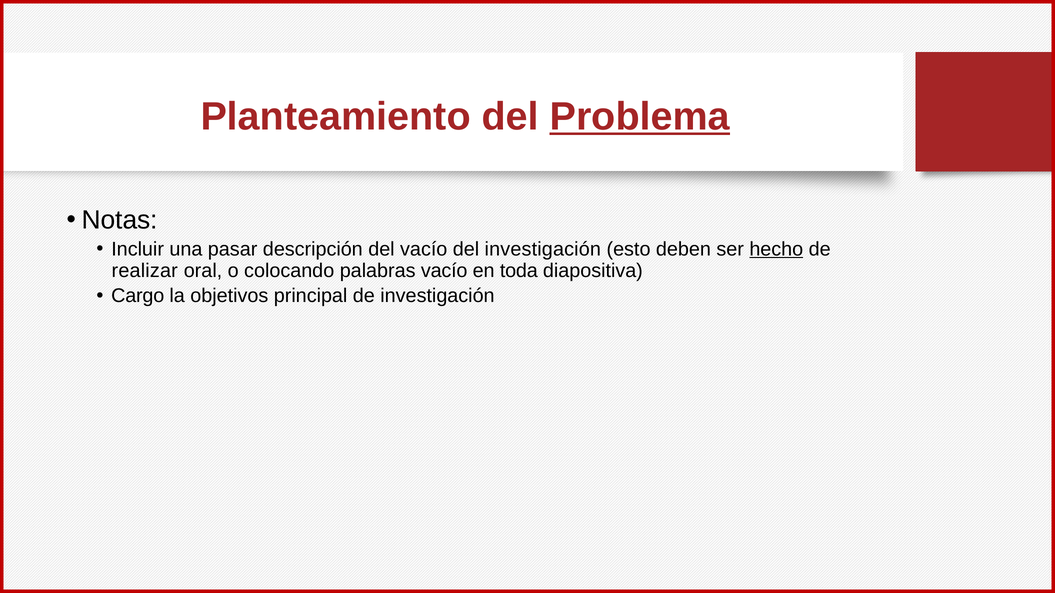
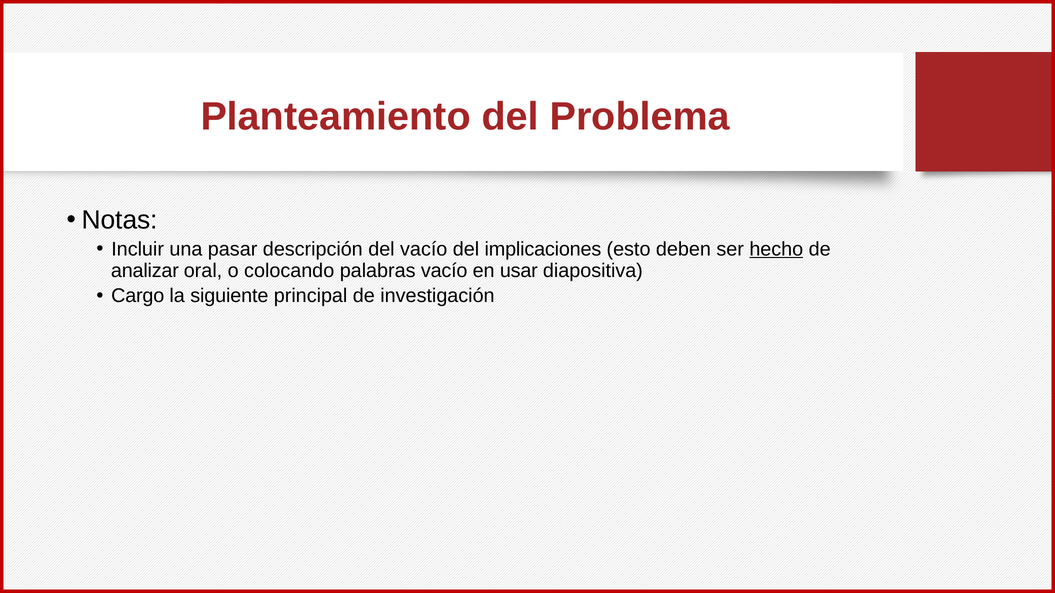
Problema underline: present -> none
del investigación: investigación -> implicaciones
realizar: realizar -> analizar
toda: toda -> usar
objetivos: objetivos -> siguiente
